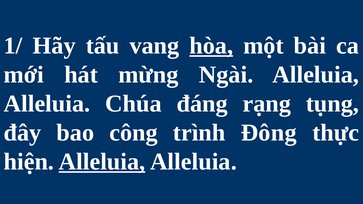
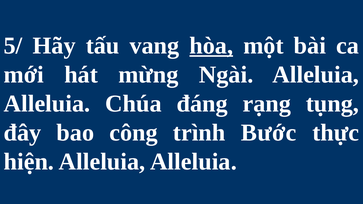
1/: 1/ -> 5/
Đông: Đông -> Bước
Alleluia at (102, 162) underline: present -> none
